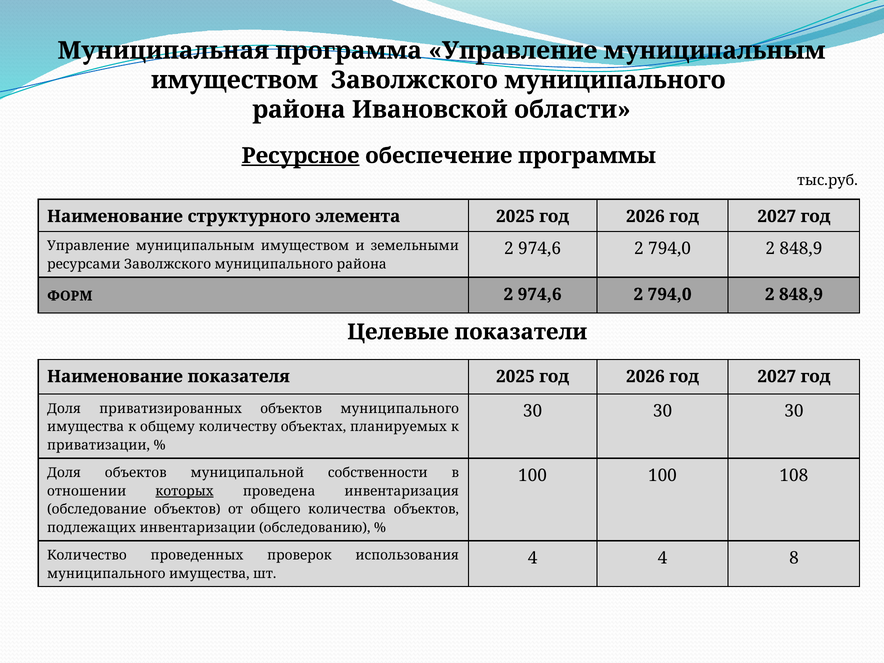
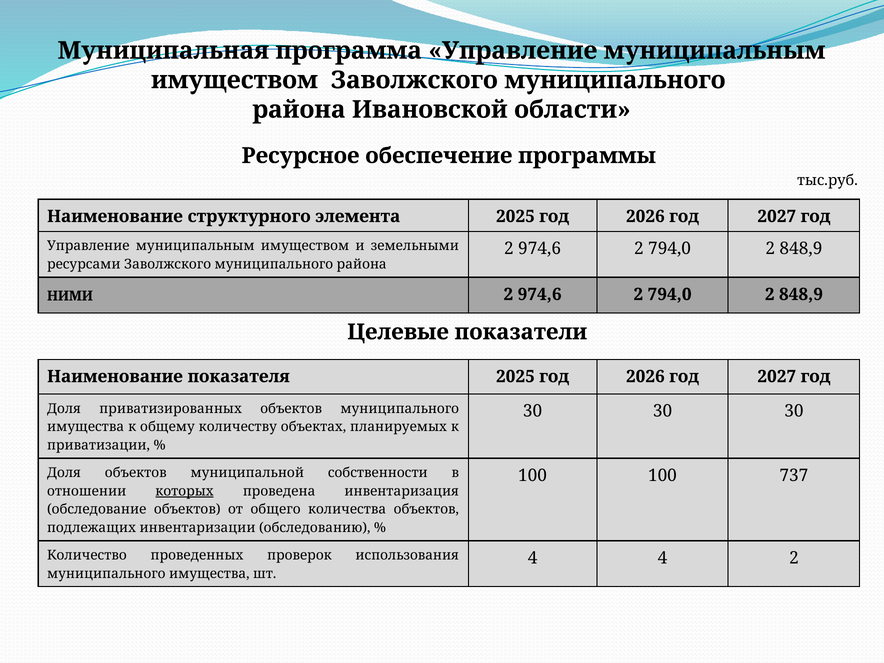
Ресурсное underline: present -> none
ФОРМ: ФОРМ -> НИМИ
108: 108 -> 737
4 8: 8 -> 2
